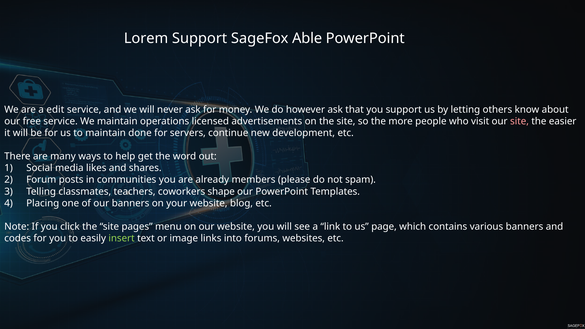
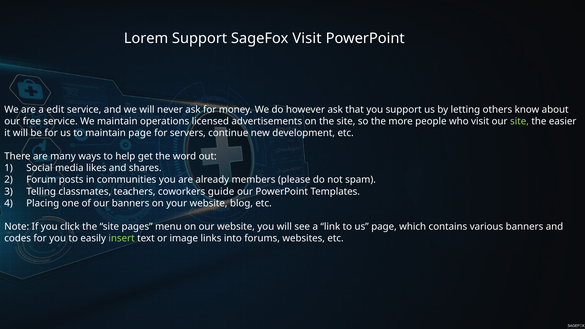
SageFox Able: Able -> Visit
site at (520, 121) colour: pink -> light green
maintain done: done -> page
shape: shape -> guide
